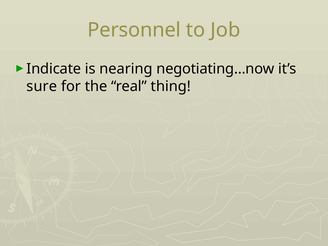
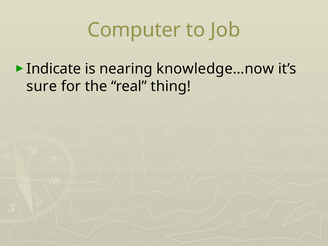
Personnel: Personnel -> Computer
negotiating…now: negotiating…now -> knowledge…now
